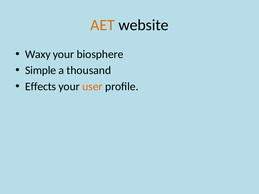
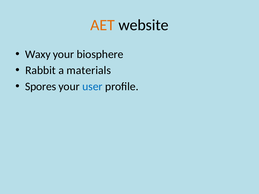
Simple: Simple -> Rabbit
thousand: thousand -> materials
Effects: Effects -> Spores
user colour: orange -> blue
